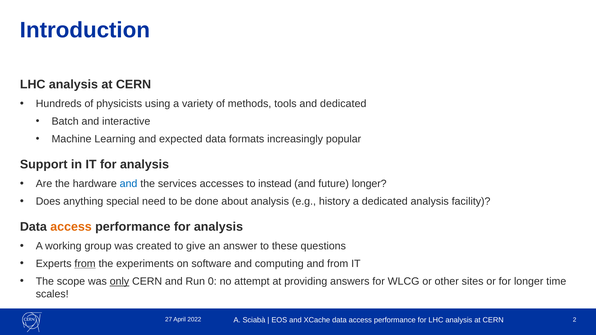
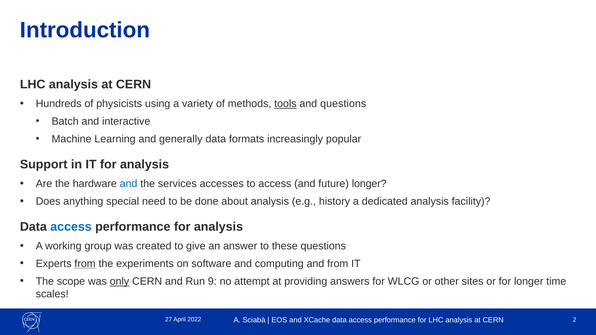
tools underline: none -> present
and dedicated: dedicated -> questions
expected: expected -> generally
to instead: instead -> access
access at (71, 227) colour: orange -> blue
0: 0 -> 9
